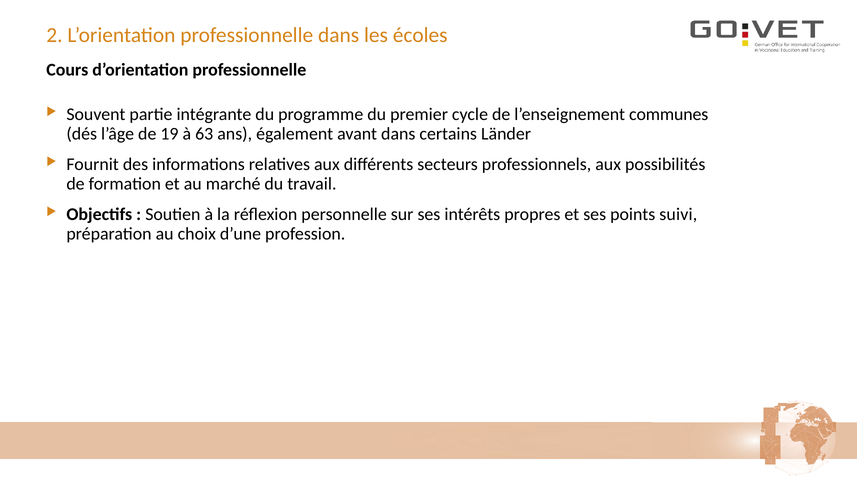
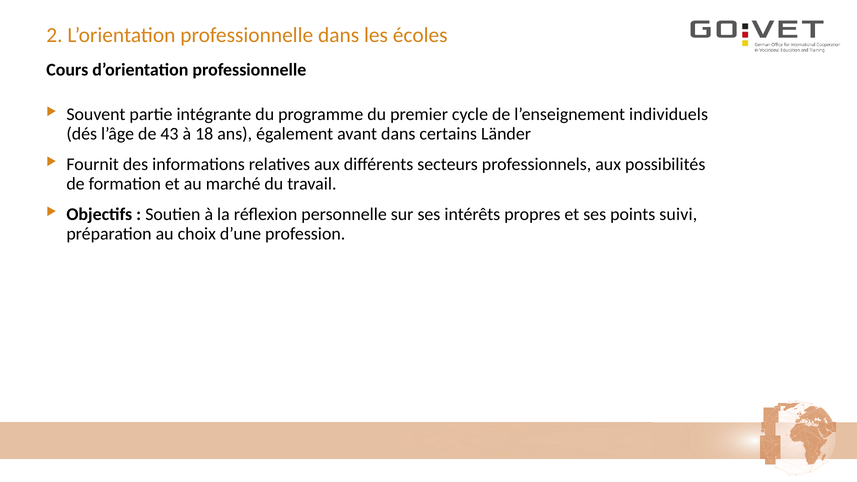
communes: communes -> individuels
19: 19 -> 43
63: 63 -> 18
